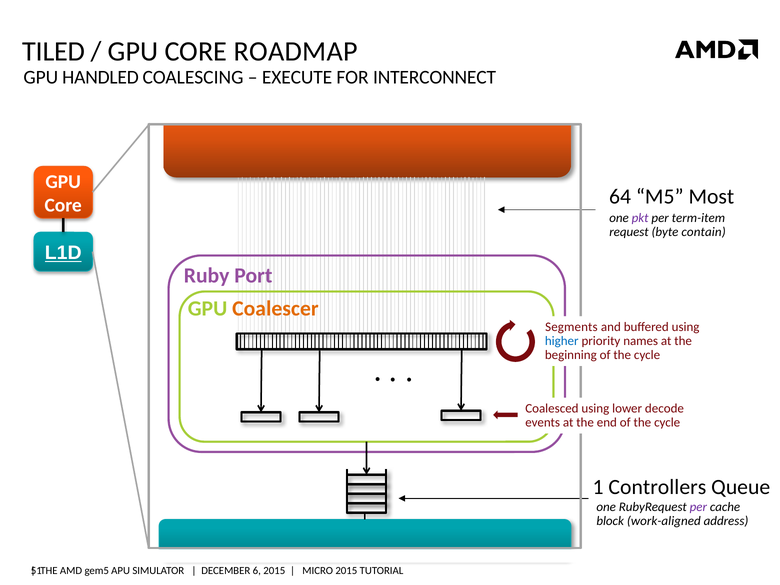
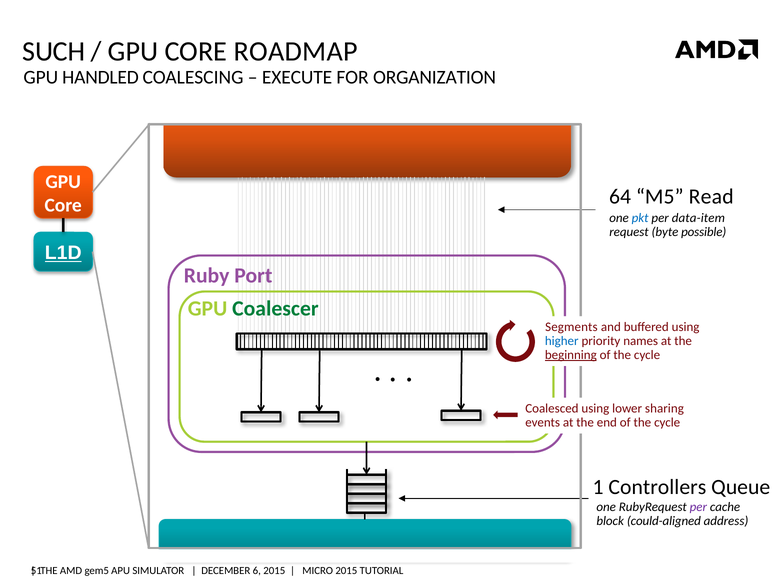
TILED: TILED -> SUCH
INTERCONNECT: INTERCONNECT -> ORGANIZATION
Most: Most -> Read
pkt colour: purple -> blue
term-item: term-item -> data-item
contain: contain -> possible
Coalescer colour: orange -> green
beginning underline: none -> present
decode: decode -> sharing
work-aligned: work-aligned -> could-aligned
